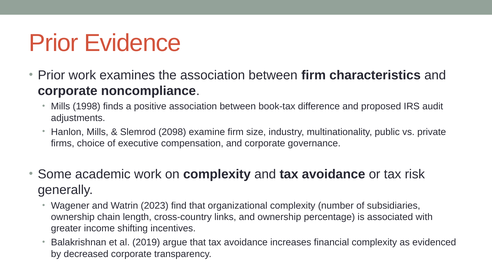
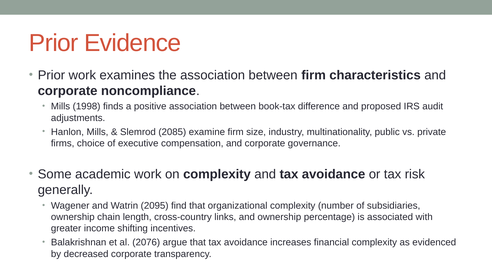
2098: 2098 -> 2085
2023: 2023 -> 2095
2019: 2019 -> 2076
